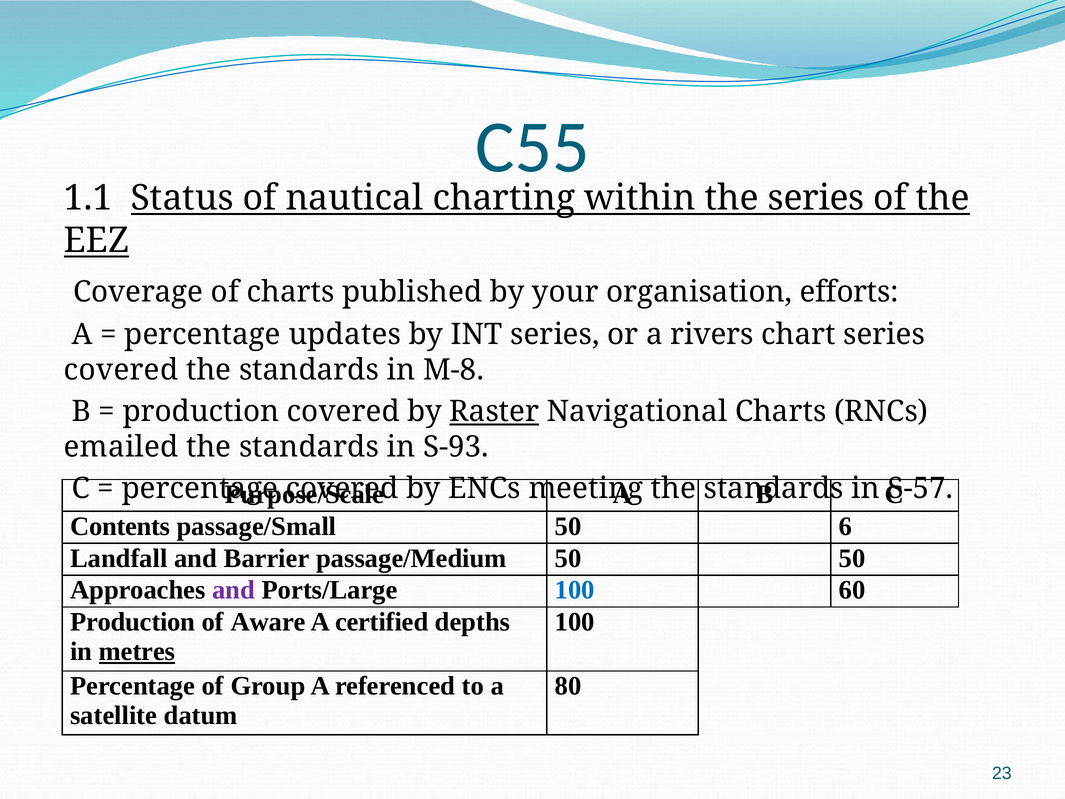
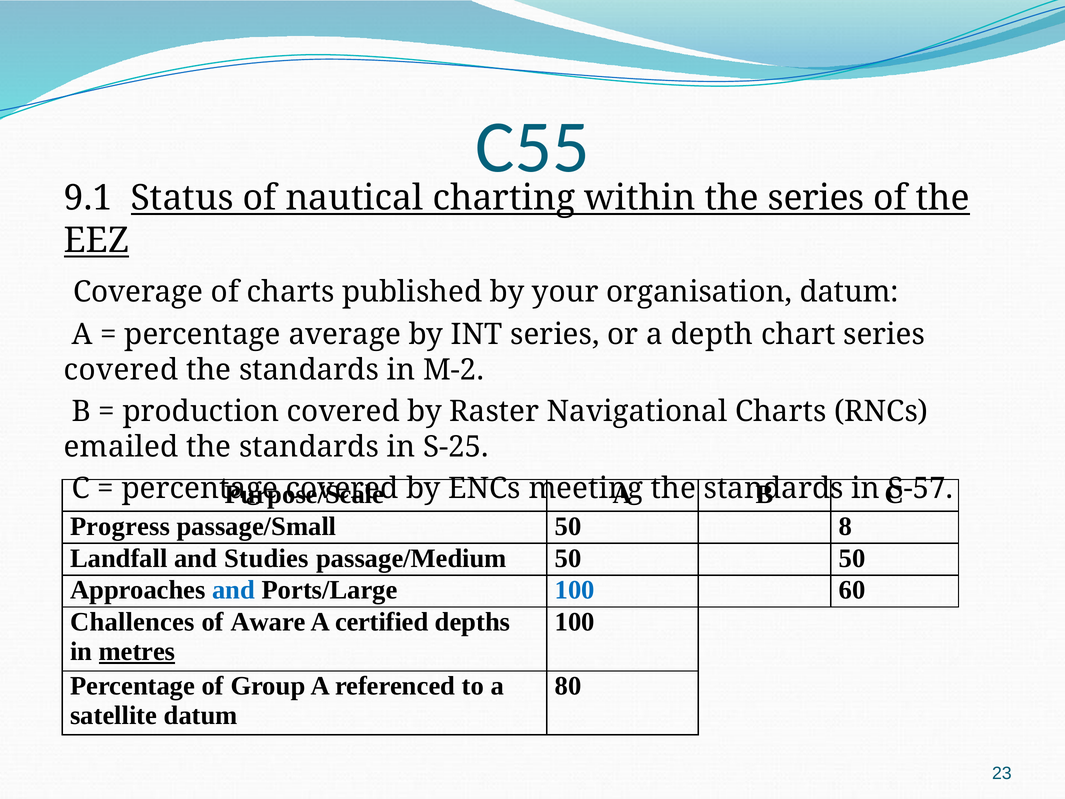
1.1: 1.1 -> 9.1
organisation efforts: efforts -> datum
updates: updates -> average
rivers: rivers -> depth
M-8: M-8 -> M-2
Raster underline: present -> none
S-93: S-93 -> S-25
Contents: Contents -> Progress
6: 6 -> 8
Barrier: Barrier -> Studies
and at (234, 590) colour: purple -> blue
Production at (133, 622): Production -> Challences
